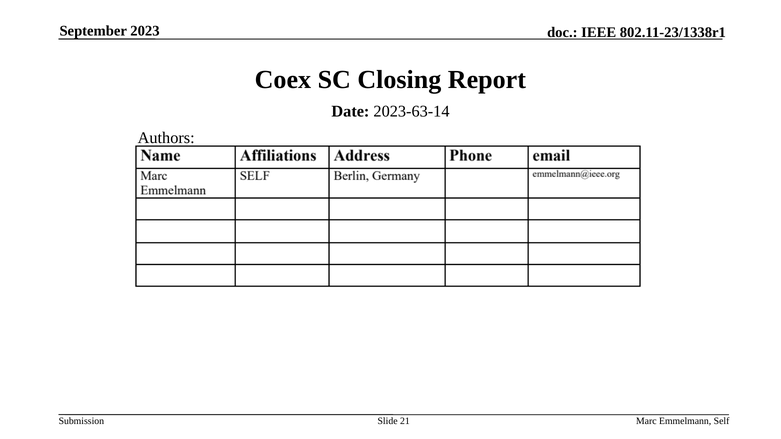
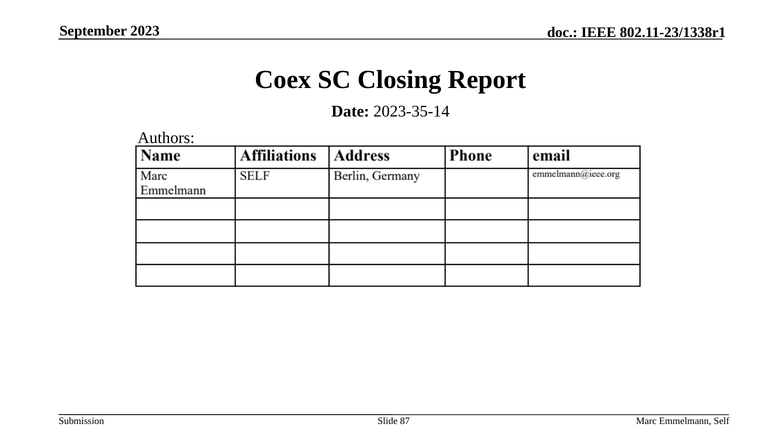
2023-63-14: 2023-63-14 -> 2023-35-14
21: 21 -> 87
